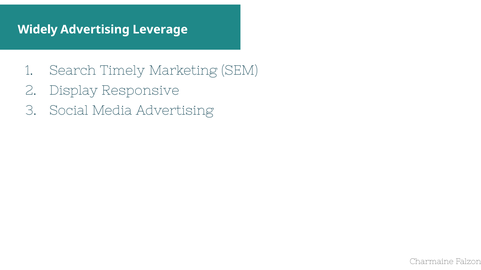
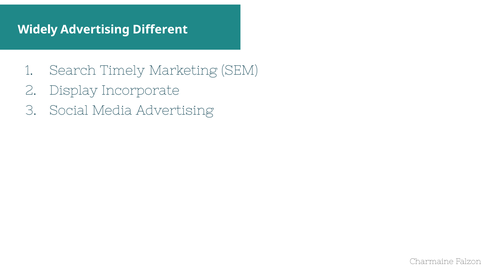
Leverage: Leverage -> Different
Responsive: Responsive -> Incorporate
